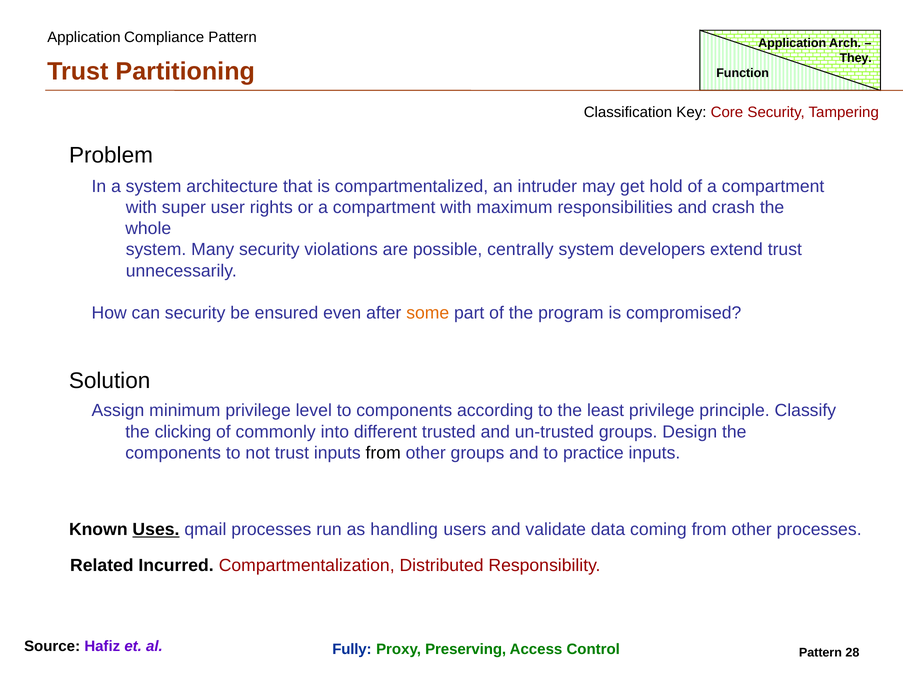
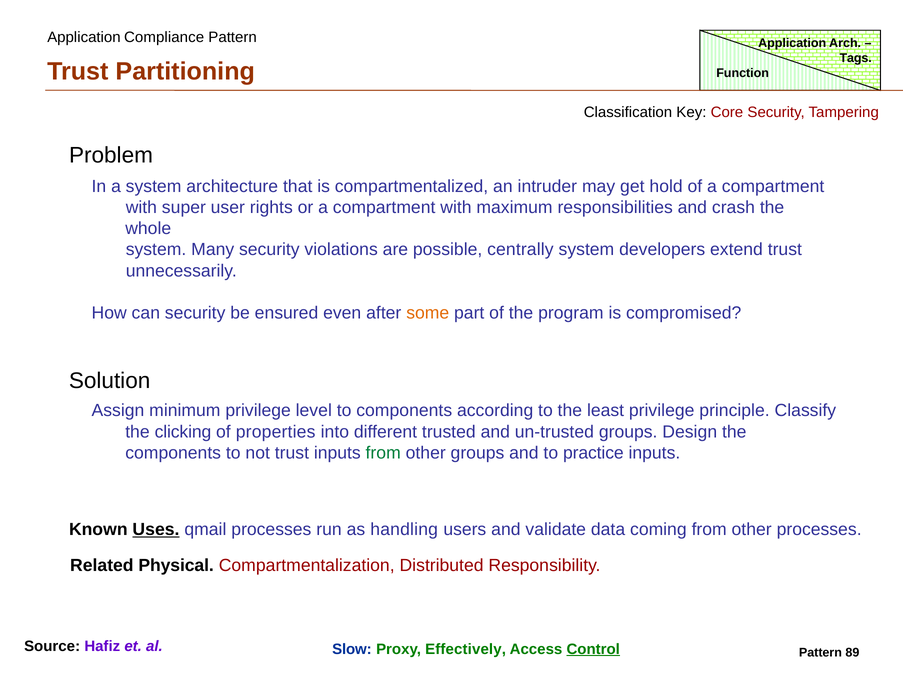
They: They -> Tags
commonly: commonly -> properties
from at (383, 453) colour: black -> green
Incurred: Incurred -> Physical
Fully: Fully -> Slow
Preserving: Preserving -> Effectively
Control underline: none -> present
28: 28 -> 89
